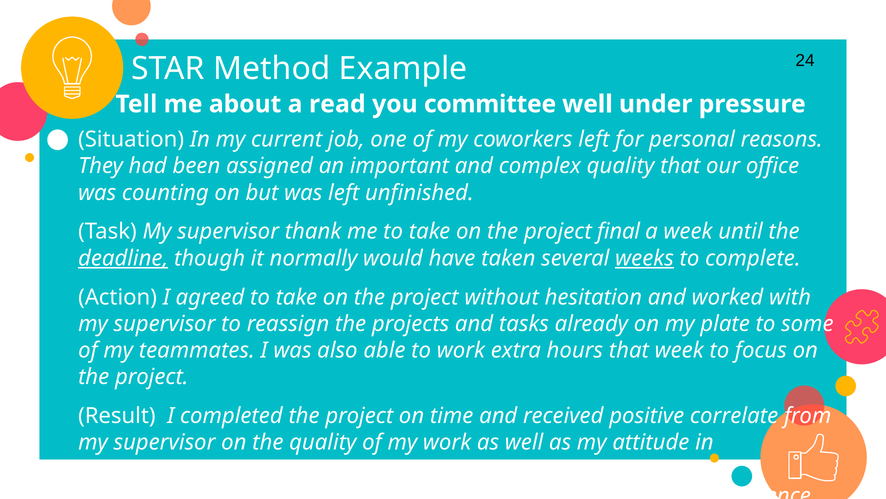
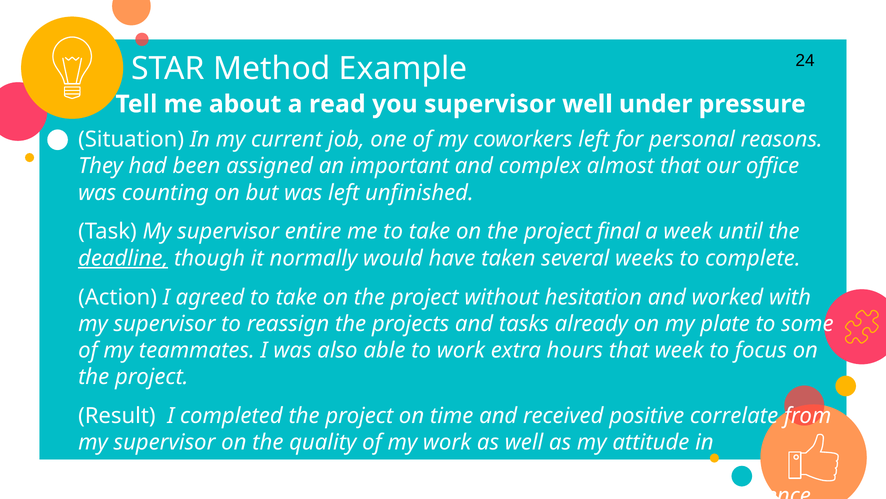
you committee: committee -> supervisor
complex quality: quality -> almost
thank: thank -> entire
weeks underline: present -> none
